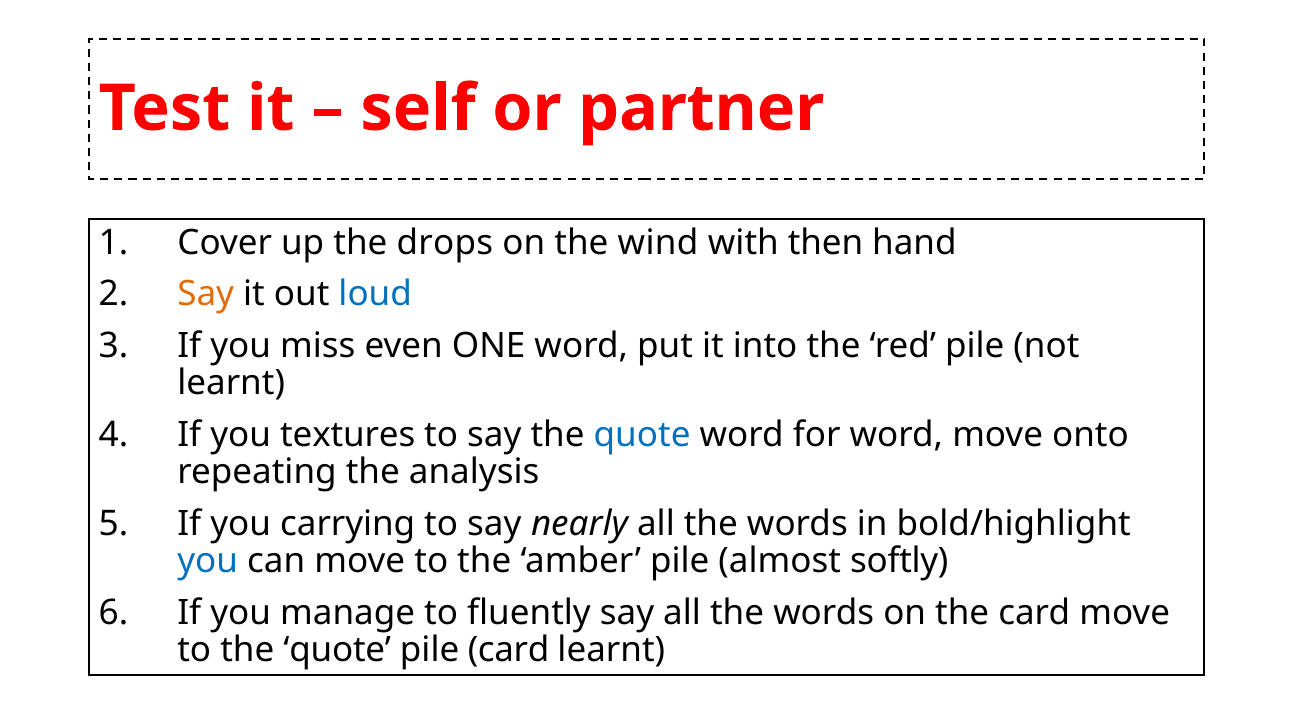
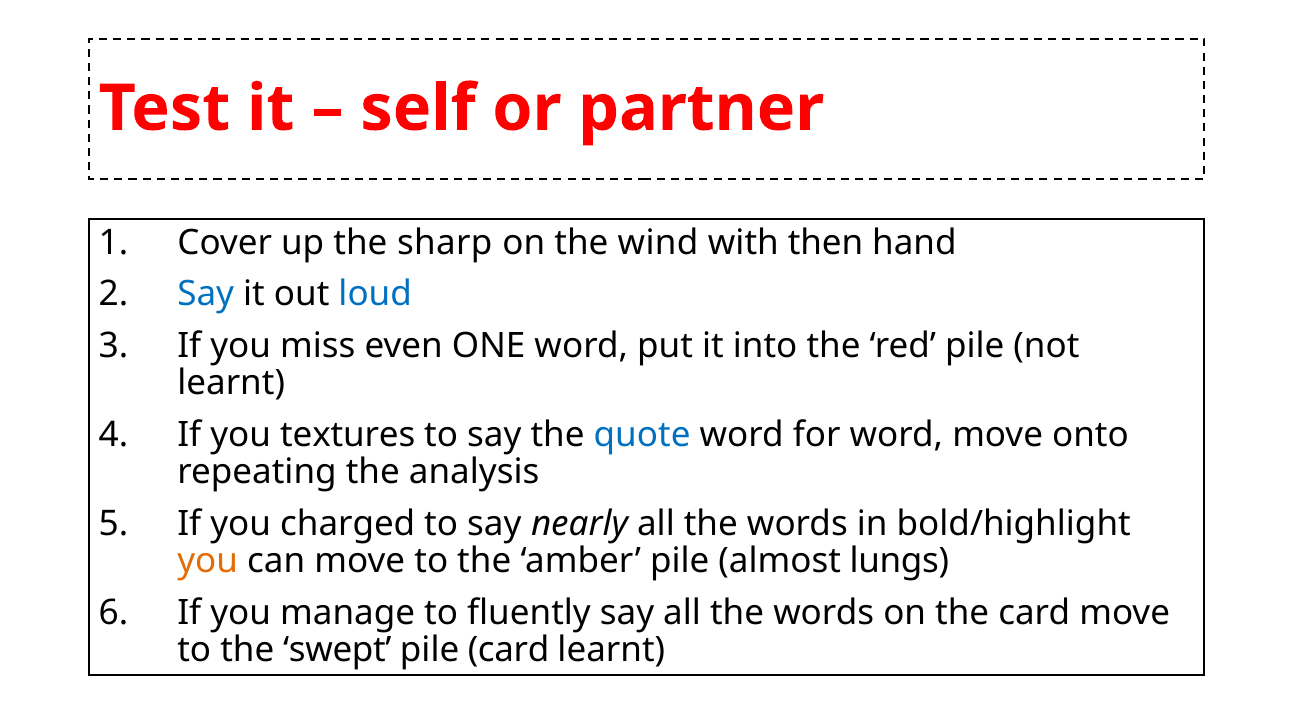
drops: drops -> sharp
Say at (206, 294) colour: orange -> blue
carrying: carrying -> charged
you at (208, 562) colour: blue -> orange
softly: softly -> lungs
to the quote: quote -> swept
